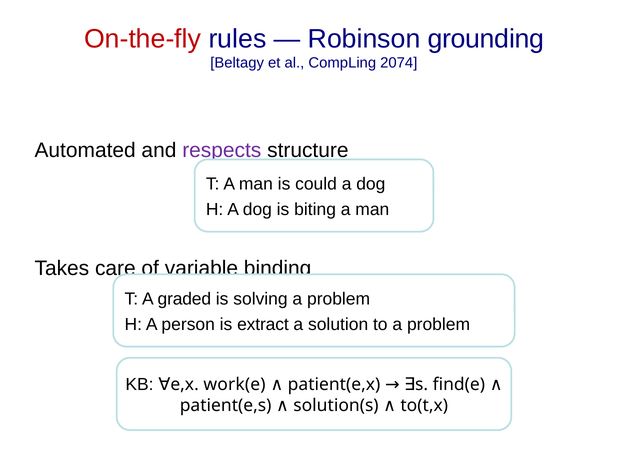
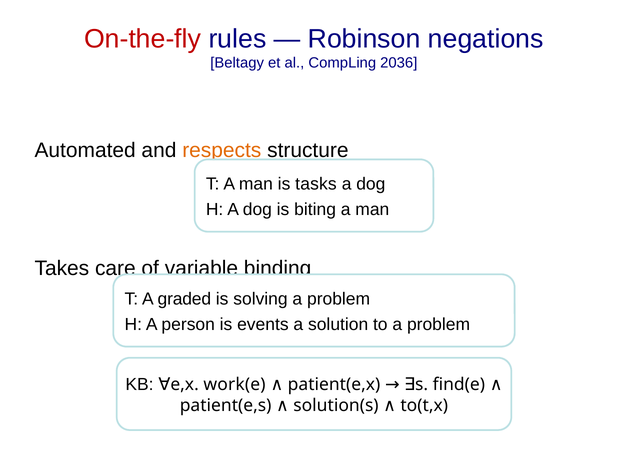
grounding: grounding -> negations
2074: 2074 -> 2036
respects colour: purple -> orange
could: could -> tasks
extract: extract -> events
